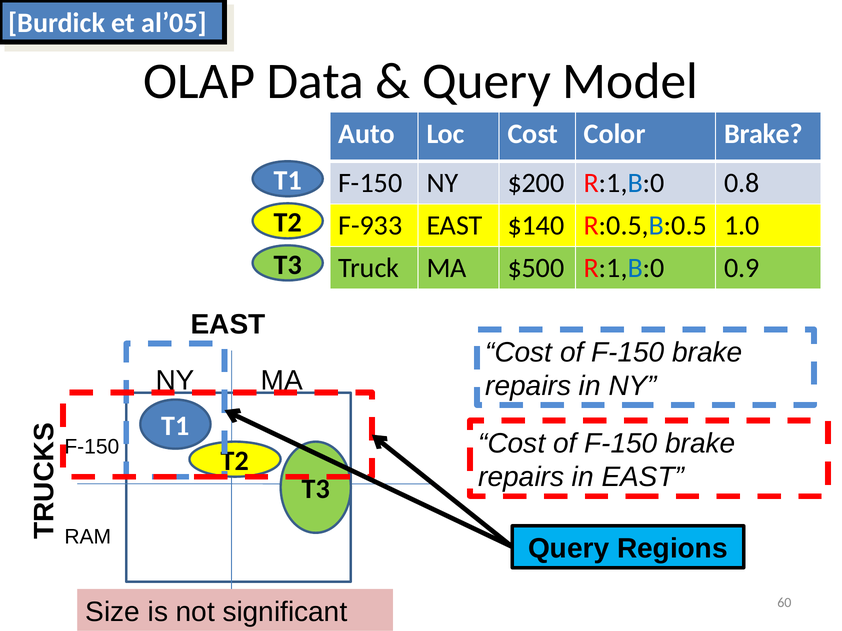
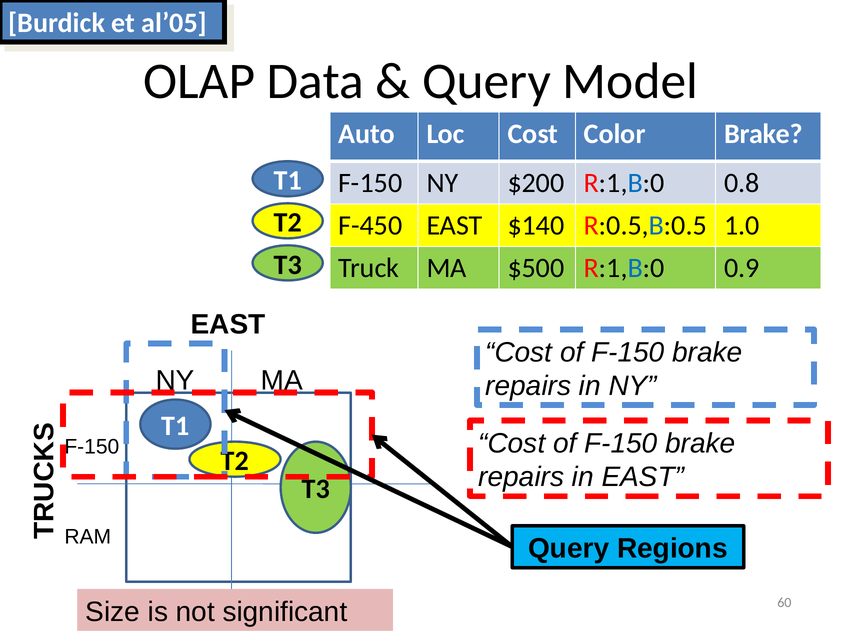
F-933: F-933 -> F-450
